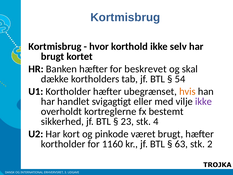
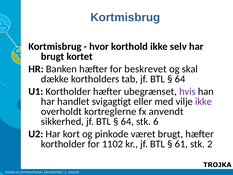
54 at (180, 79): 54 -> 64
hvis colour: orange -> purple
bestemt: bestemt -> anvendt
23 at (127, 121): 23 -> 64
4: 4 -> 6
1160: 1160 -> 1102
63: 63 -> 61
